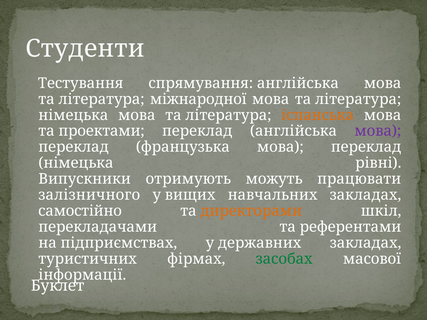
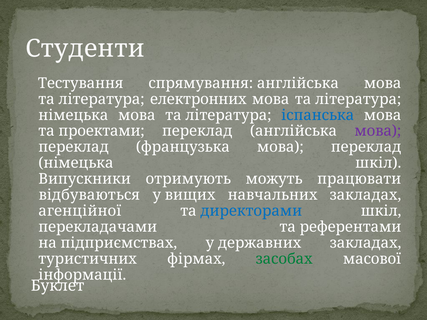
міжнародної: міжнародної -> електронних
іспанська colour: orange -> blue
німецька рiвнi: рiвнi -> шкіл
залізничного: залізничного -> вiдбуваються
самостiйно: самостiйно -> агенційної
директорами colour: orange -> blue
